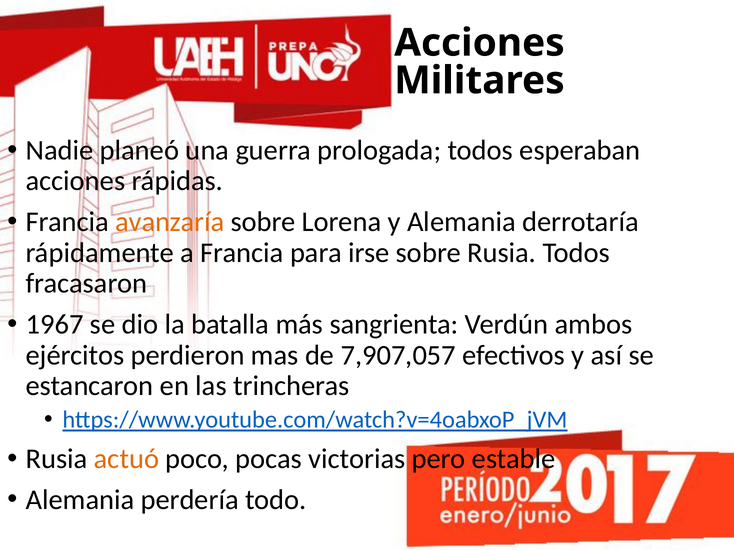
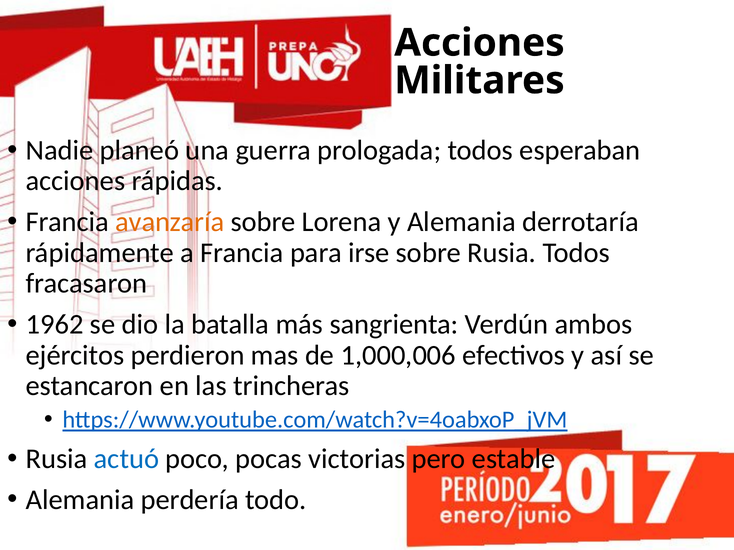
1967: 1967 -> 1962
7,907,057: 7,907,057 -> 1,000,006
actuó colour: orange -> blue
